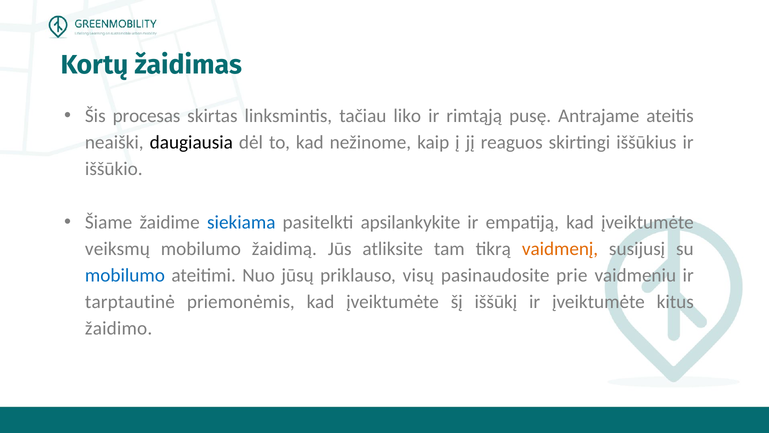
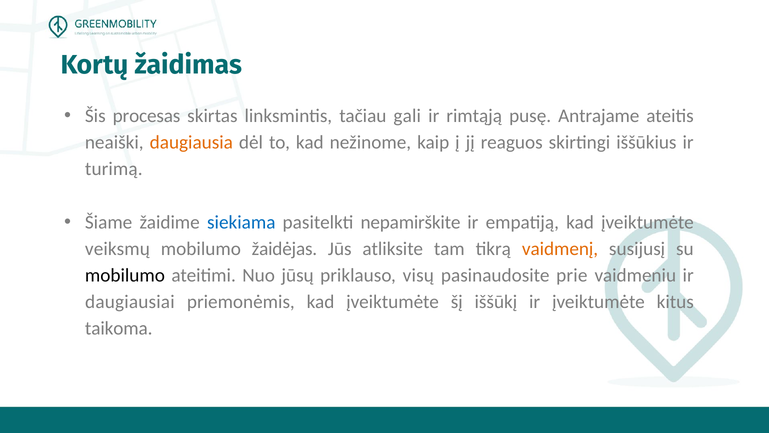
liko: liko -> gali
daugiausia colour: black -> orange
iššūkio: iššūkio -> turimą
apsilankykite: apsilankykite -> nepamirškite
žaidimą: žaidimą -> žaidėjas
mobilumo at (125, 275) colour: blue -> black
tarptautinė: tarptautinė -> daugiausiai
žaidimo: žaidimo -> taikoma
